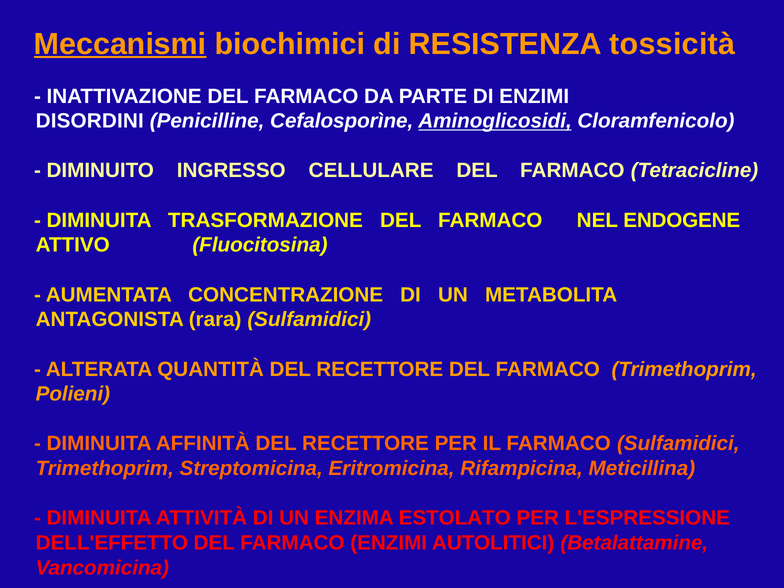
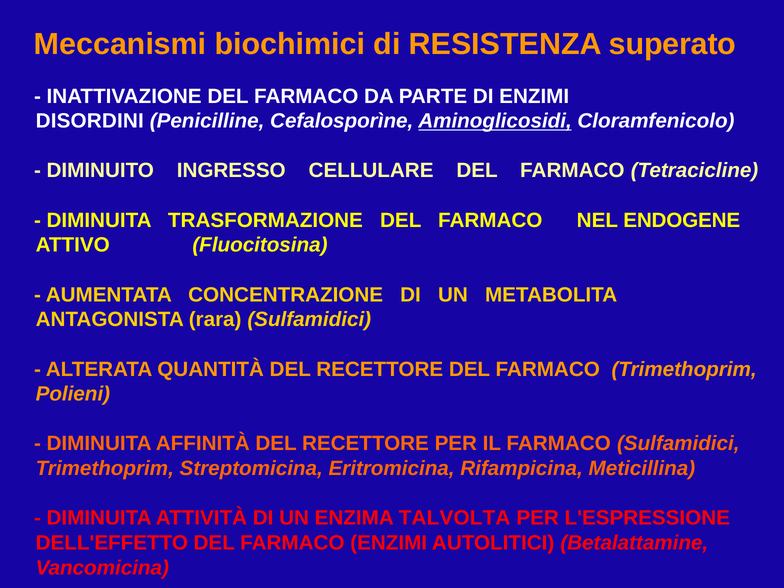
Meccanismi underline: present -> none
tossicità: tossicità -> superato
ESTOLATO: ESTOLATO -> TALVOLTA
